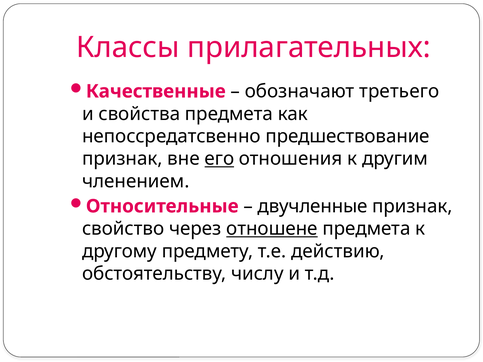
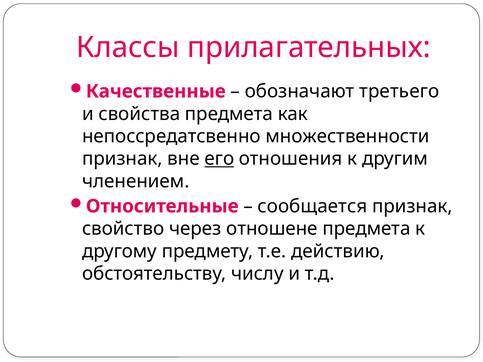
предшествование: предшествование -> множественности
двучленные: двучленные -> сообщается
отношене underline: present -> none
